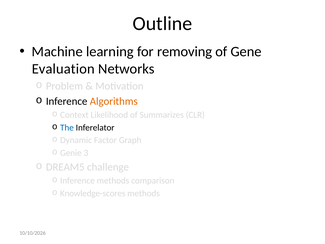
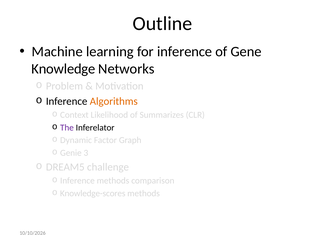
for removing: removing -> inference
Evaluation: Evaluation -> Knowledge
The colour: blue -> purple
